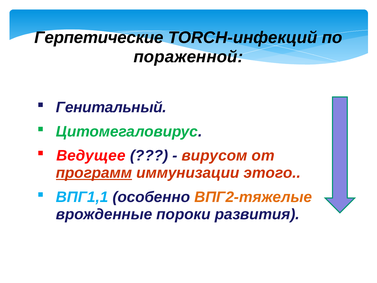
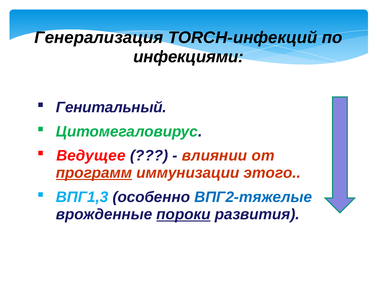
Герпетические: Герпетические -> Генерализация
пораженной: пораженной -> инфекциями
вирусом: вирусом -> влиянии
ВПГ1,1: ВПГ1,1 -> ВПГ1,3
ВПГ2-тяжелые colour: orange -> blue
пороки underline: none -> present
